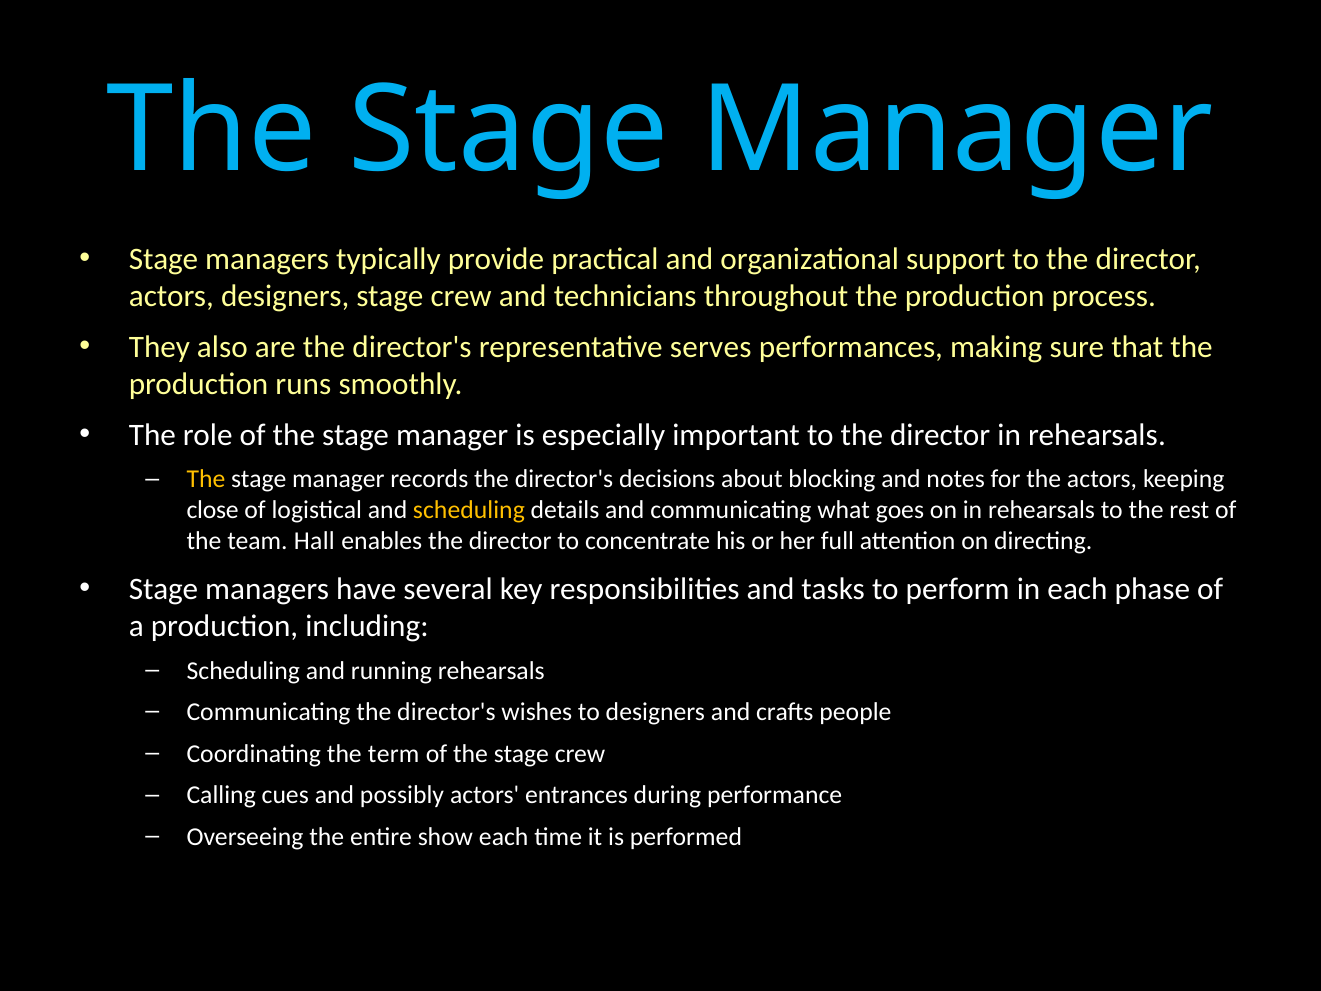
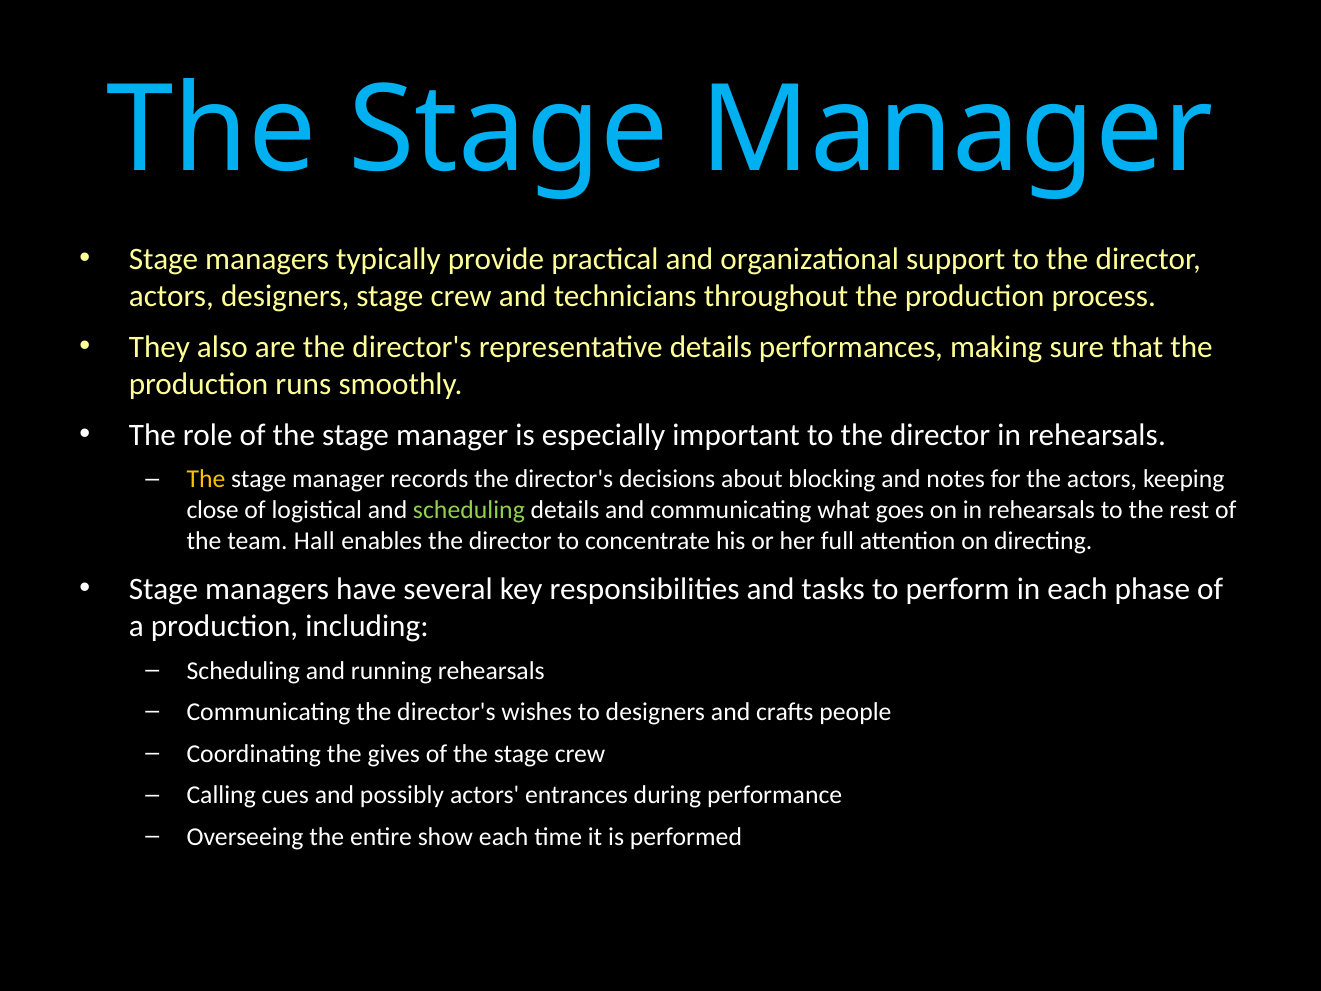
representative serves: serves -> details
scheduling at (469, 510) colour: yellow -> light green
term: term -> gives
